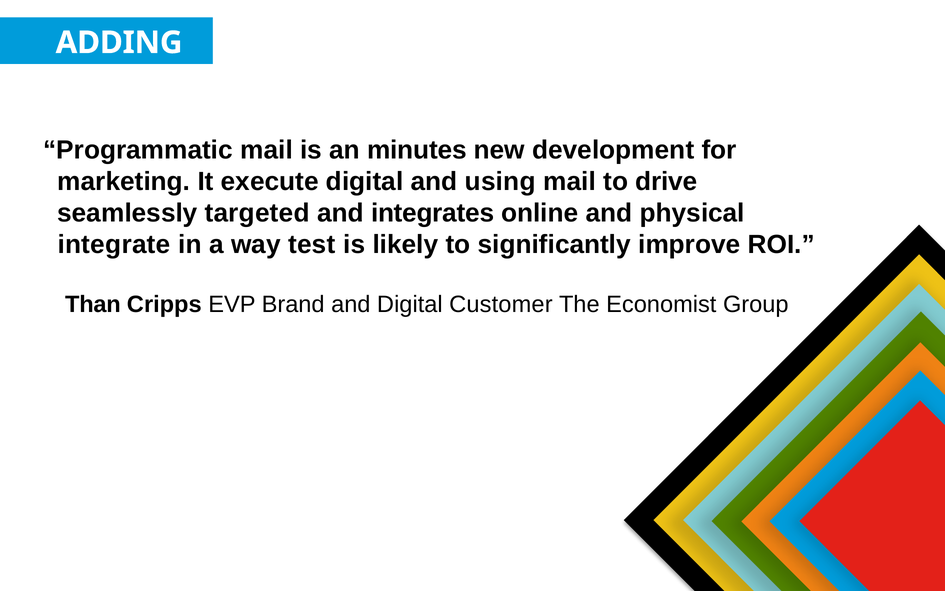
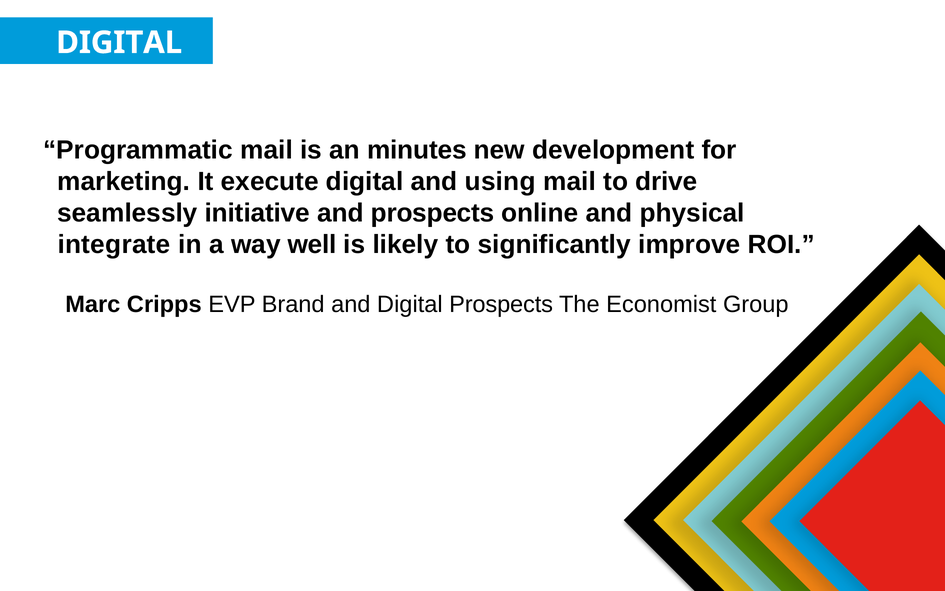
ADDING at (119, 43): ADDING -> DIGITAL
targeted: targeted -> initiative
and integrates: integrates -> prospects
test: test -> well
Than: Than -> Marc
Digital Customer: Customer -> Prospects
